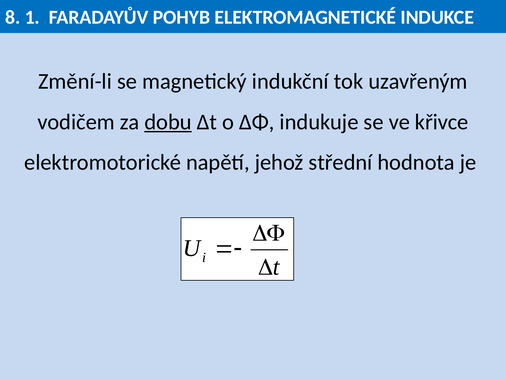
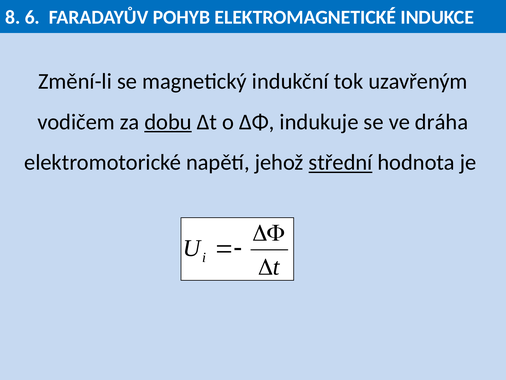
1: 1 -> 6
křivce: křivce -> dráha
střední underline: none -> present
